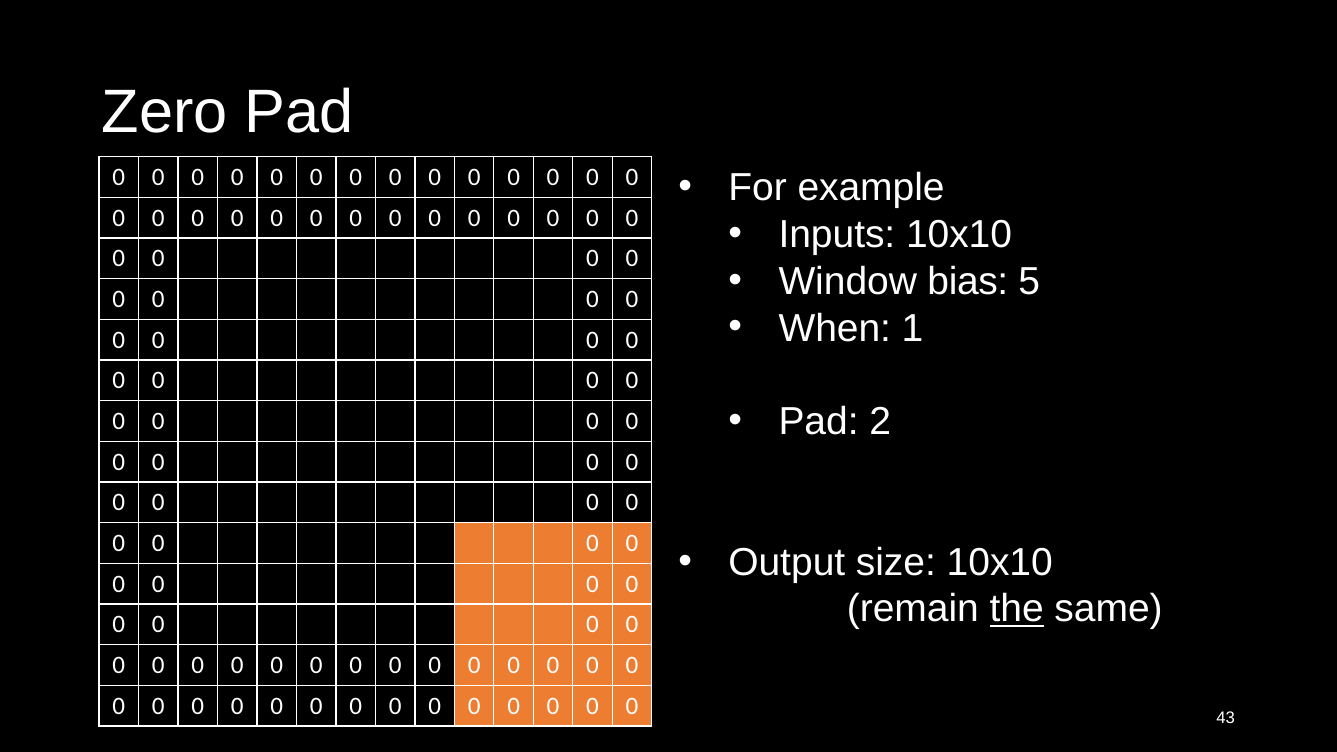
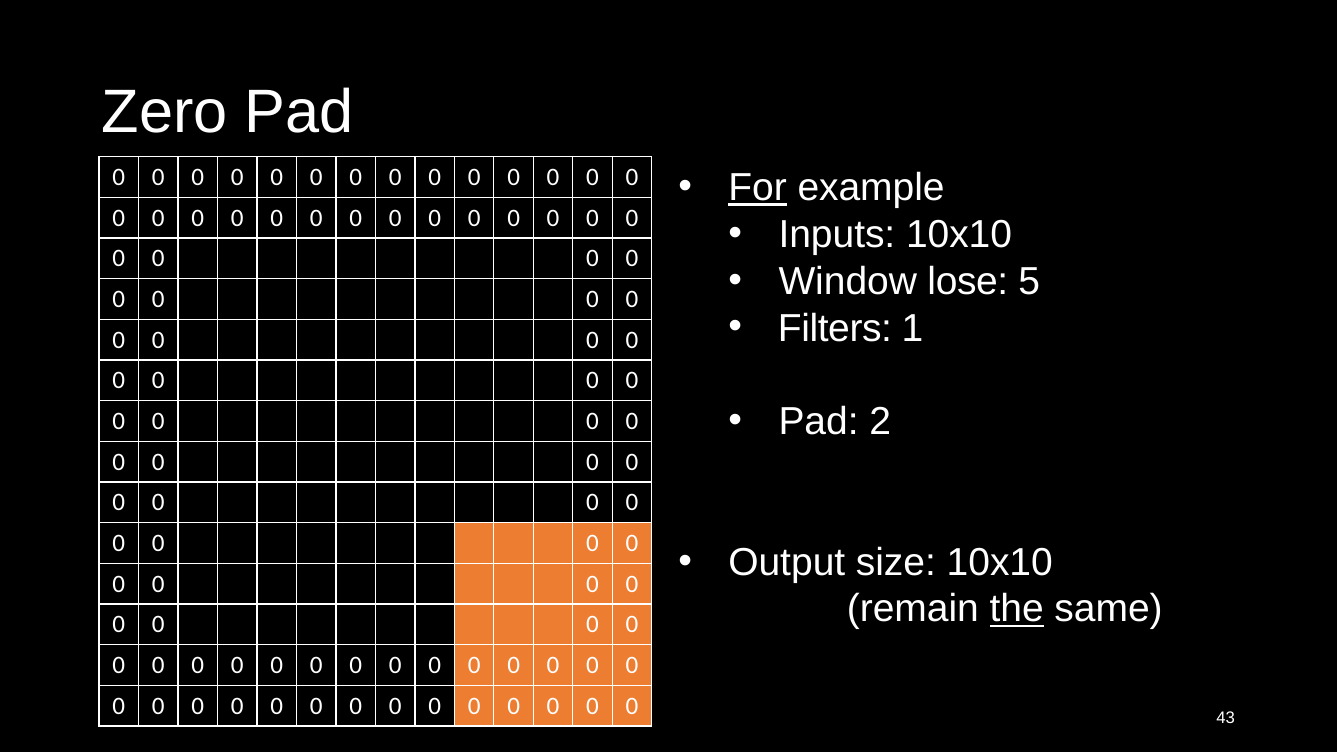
For underline: none -> present
bias: bias -> lose
When: When -> Filters
